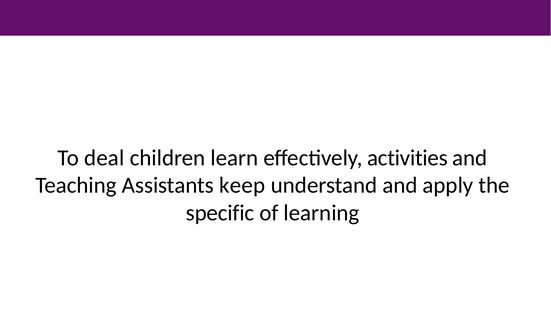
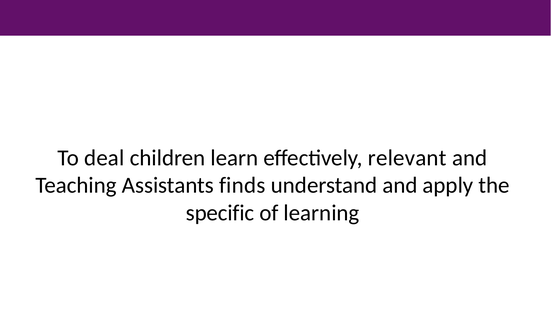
activities: activities -> relevant
keep: keep -> finds
